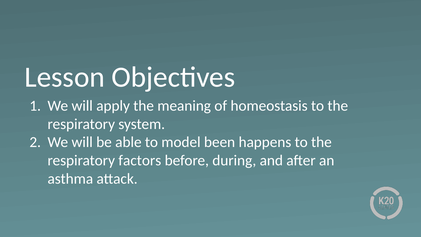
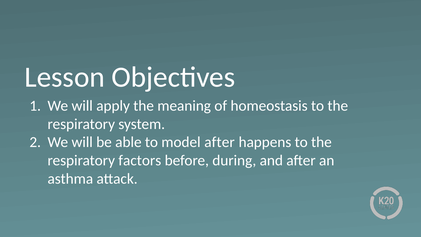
model been: been -> after
